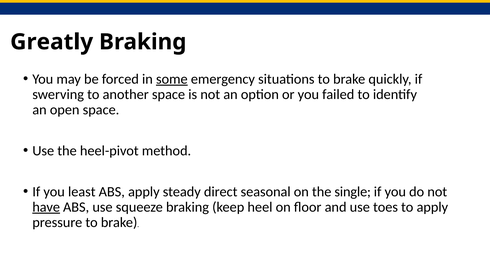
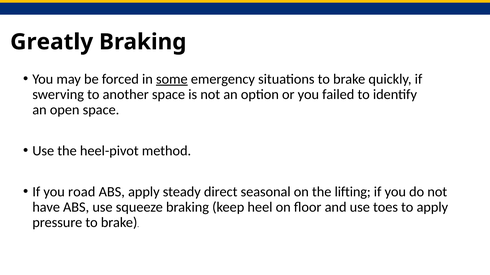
least: least -> road
single: single -> lifting
have underline: present -> none
